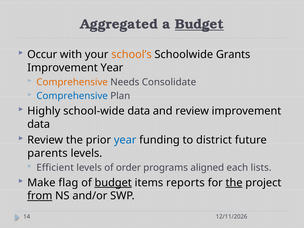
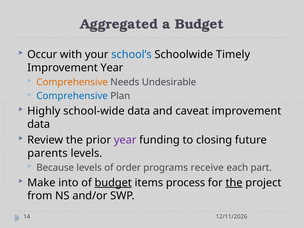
Budget at (199, 24) underline: present -> none
school’s colour: orange -> blue
Grants: Grants -> Timely
Consolidate: Consolidate -> Undesirable
and review: review -> caveat
year at (125, 140) colour: blue -> purple
district: district -> closing
Efficient: Efficient -> Because
aligned: aligned -> receive
lists: lists -> part
flag: flag -> into
reports: reports -> process
from underline: present -> none
